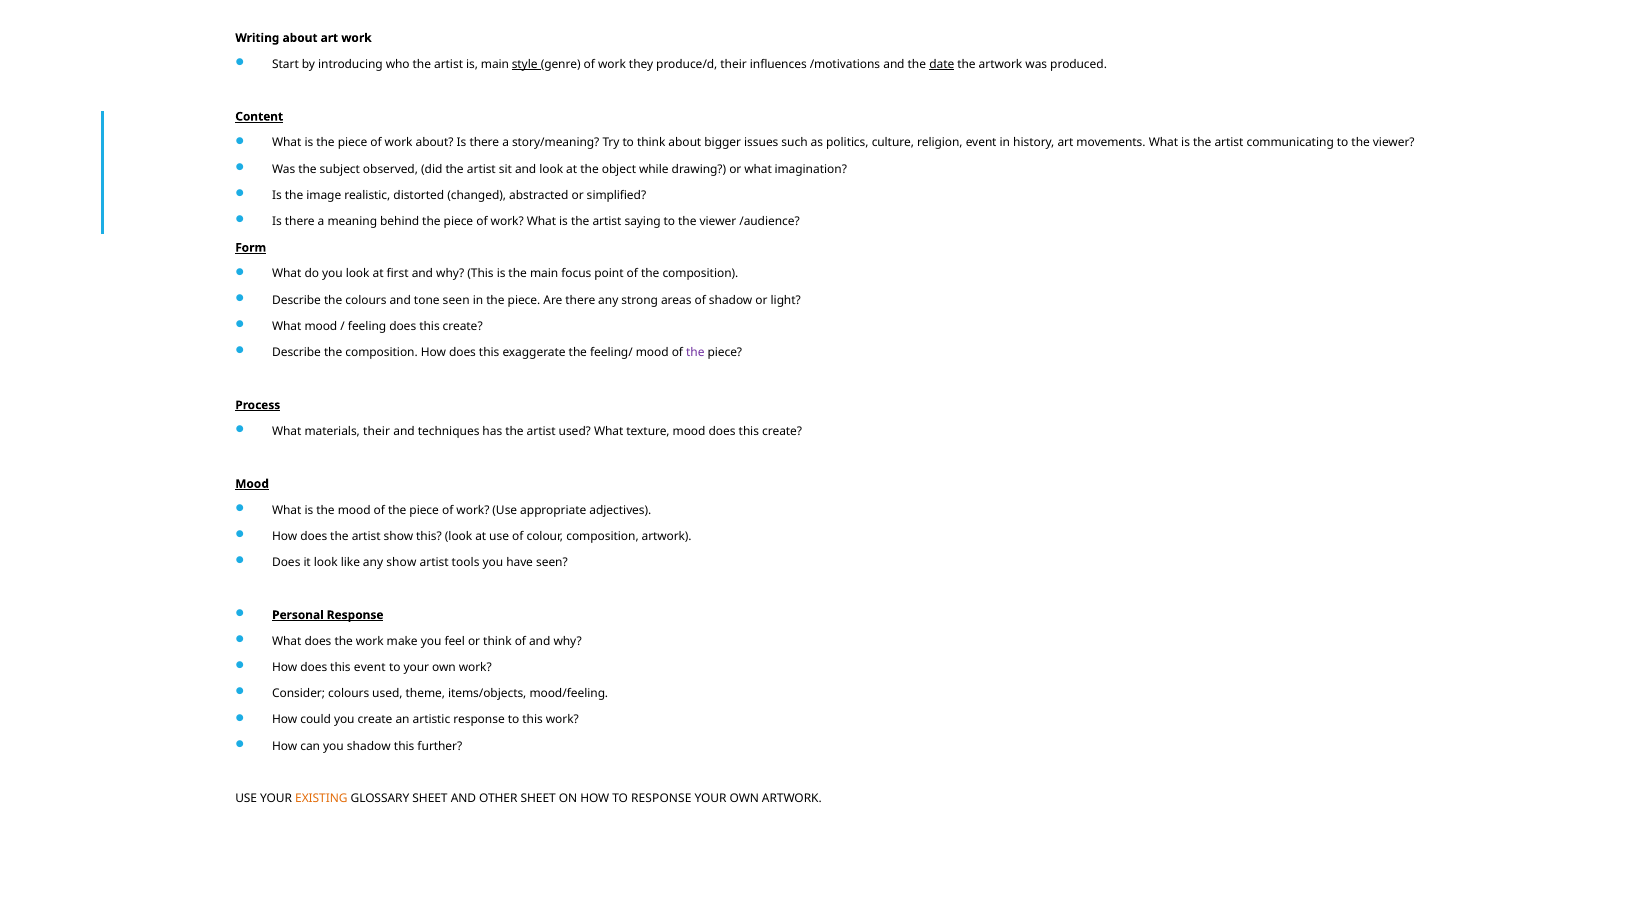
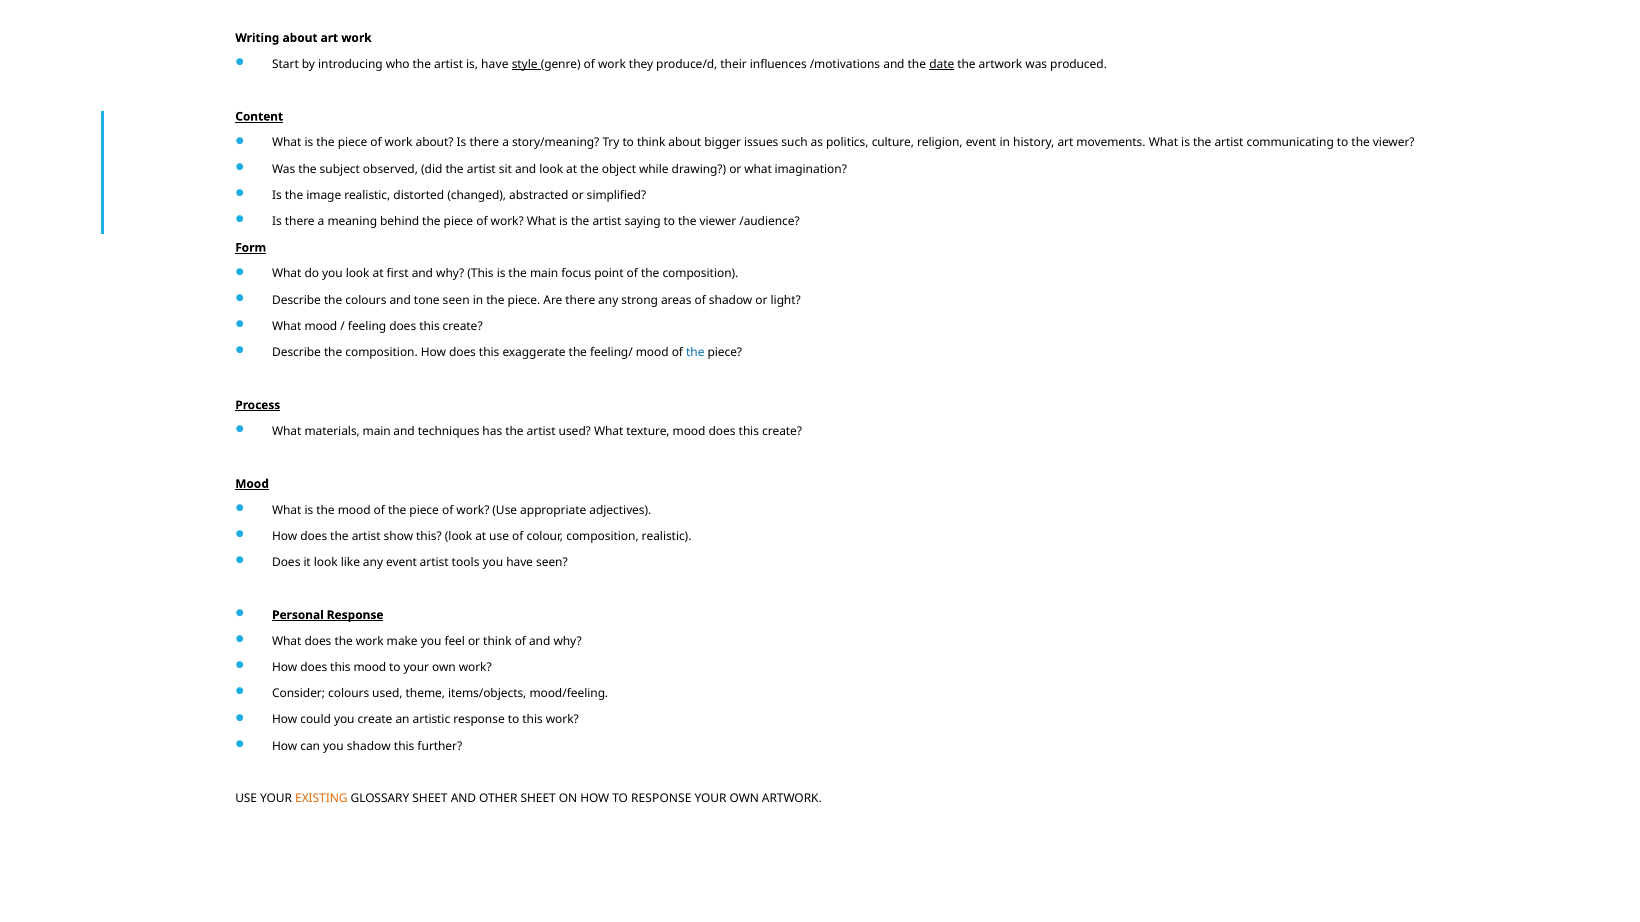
is main: main -> have
the at (695, 353) colour: purple -> blue
materials their: their -> main
composition artwork: artwork -> realistic
any show: show -> event
this event: event -> mood
